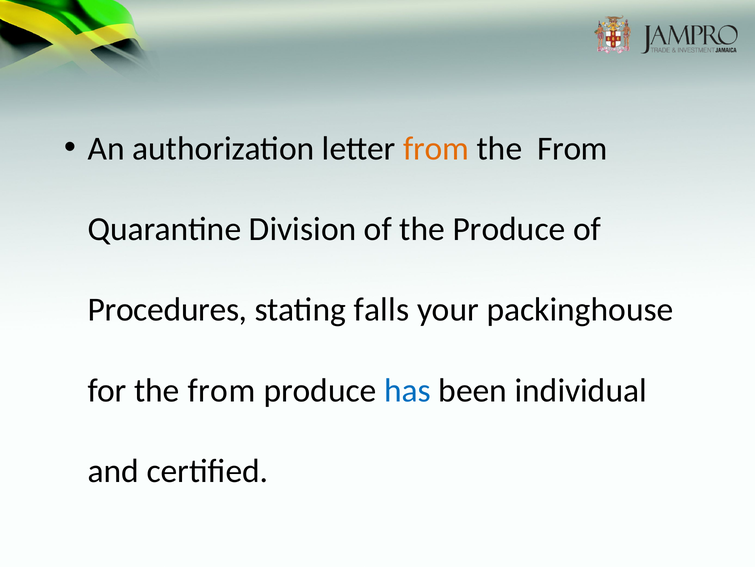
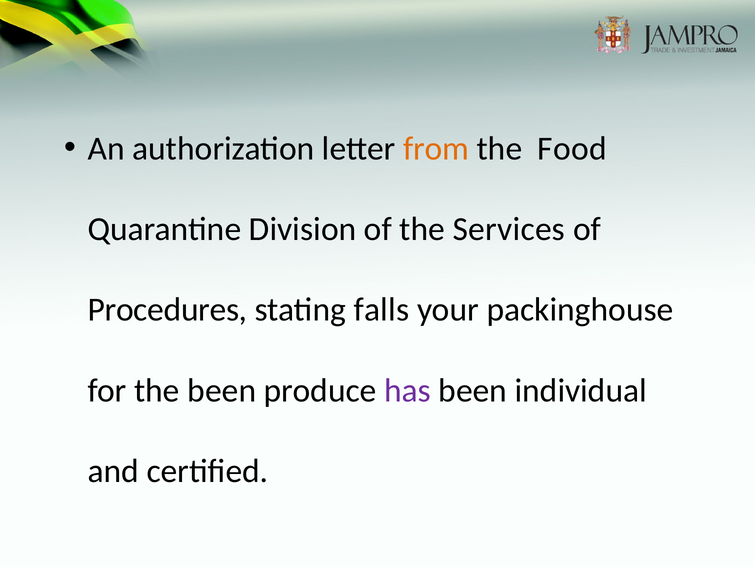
From at (572, 148): From -> Food
the Produce: Produce -> Services
for the from: from -> been
has colour: blue -> purple
